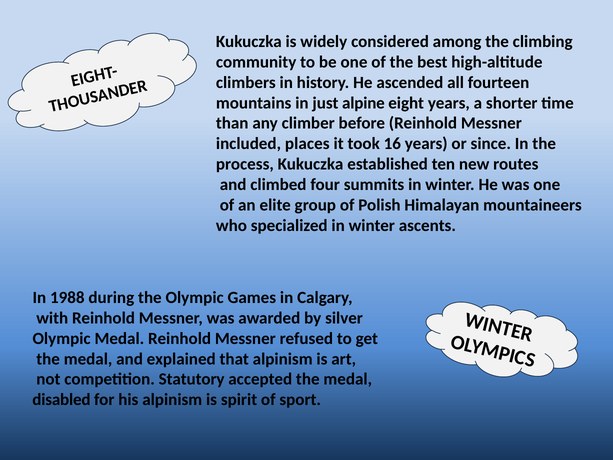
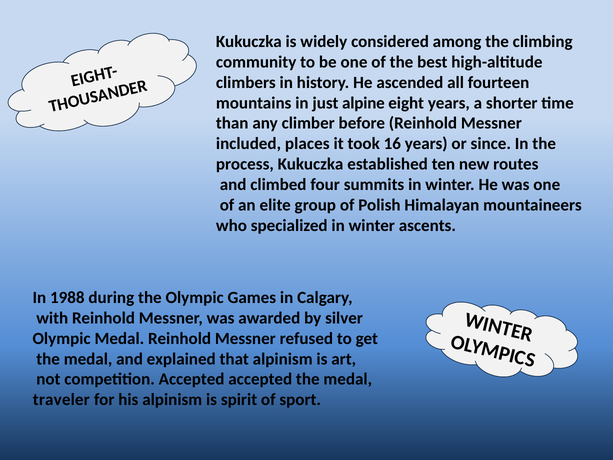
competition Statutory: Statutory -> Accepted
disabled: disabled -> traveler
